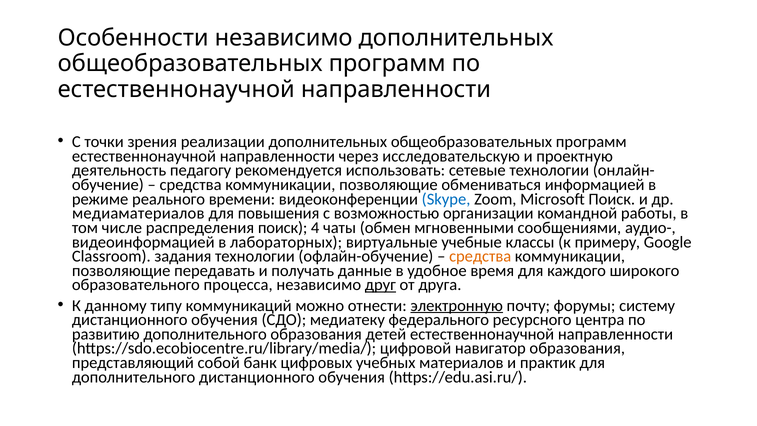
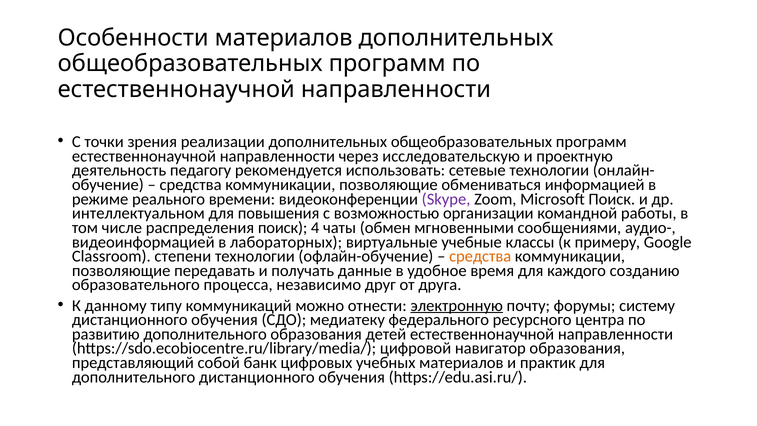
Особенности независимо: независимо -> материалов
Skype colour: blue -> purple
медиаматериалов: медиаматериалов -> интеллектуальном
задания: задания -> степени
широкого: широкого -> созданию
друг underline: present -> none
